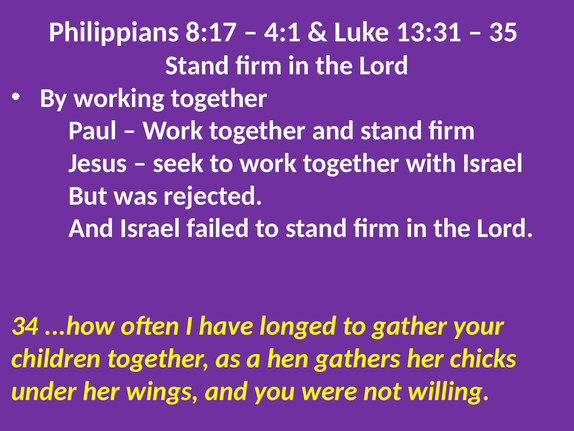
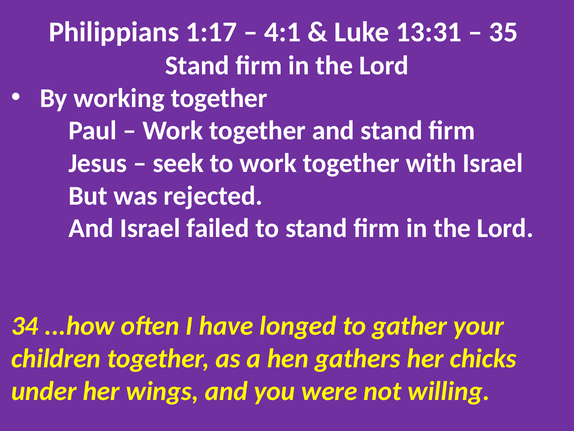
8:17: 8:17 -> 1:17
